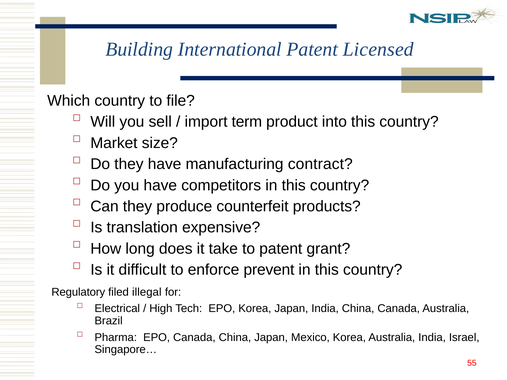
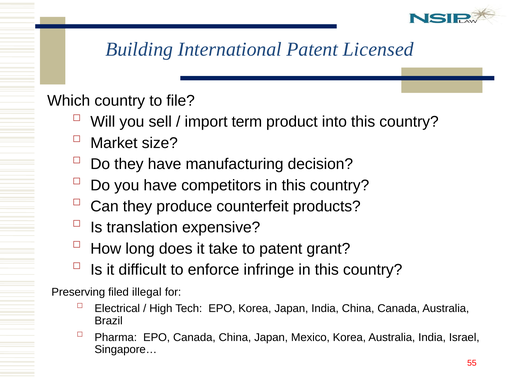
contract: contract -> decision
prevent: prevent -> infringe
Regulatory: Regulatory -> Preserving
